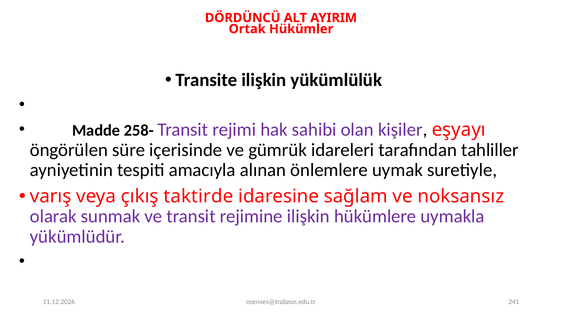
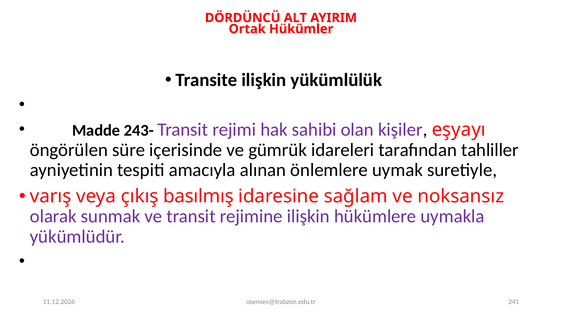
258-: 258- -> 243-
taktirde: taktirde -> basılmış
